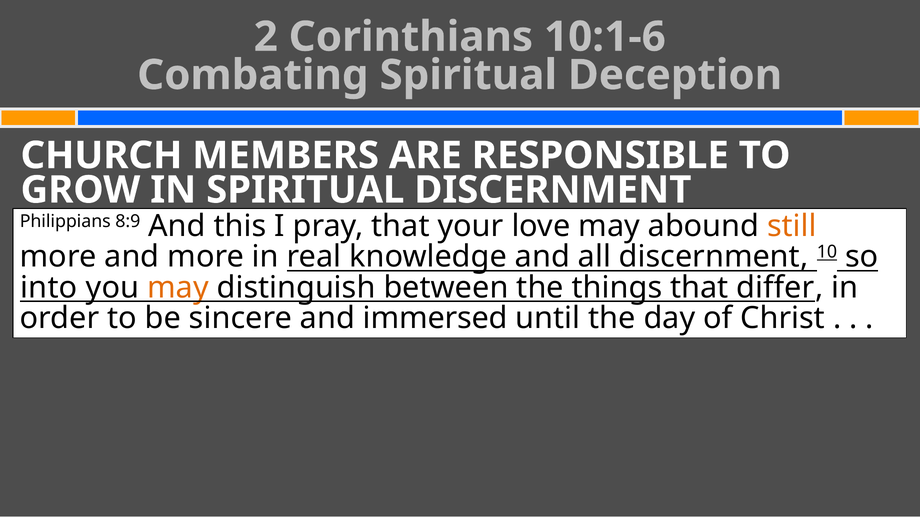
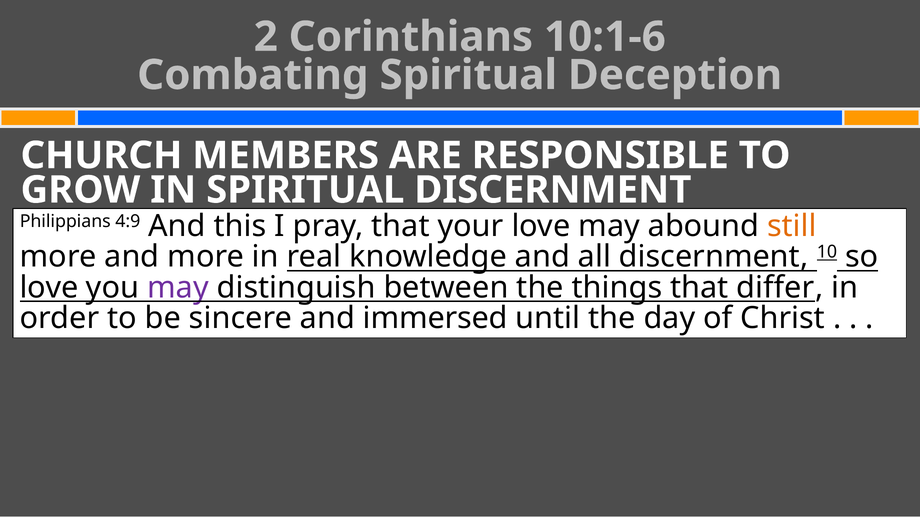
8:9: 8:9 -> 4:9
into at (49, 288): into -> love
may at (178, 288) colour: orange -> purple
